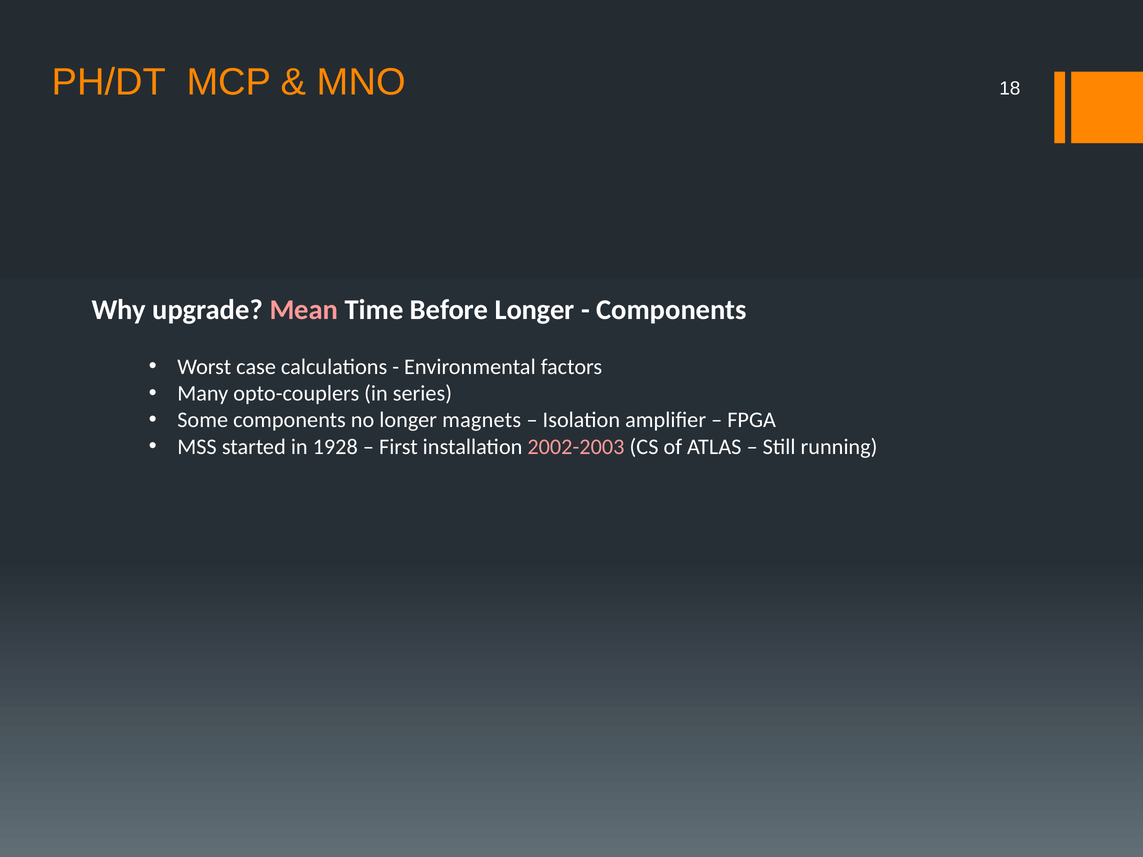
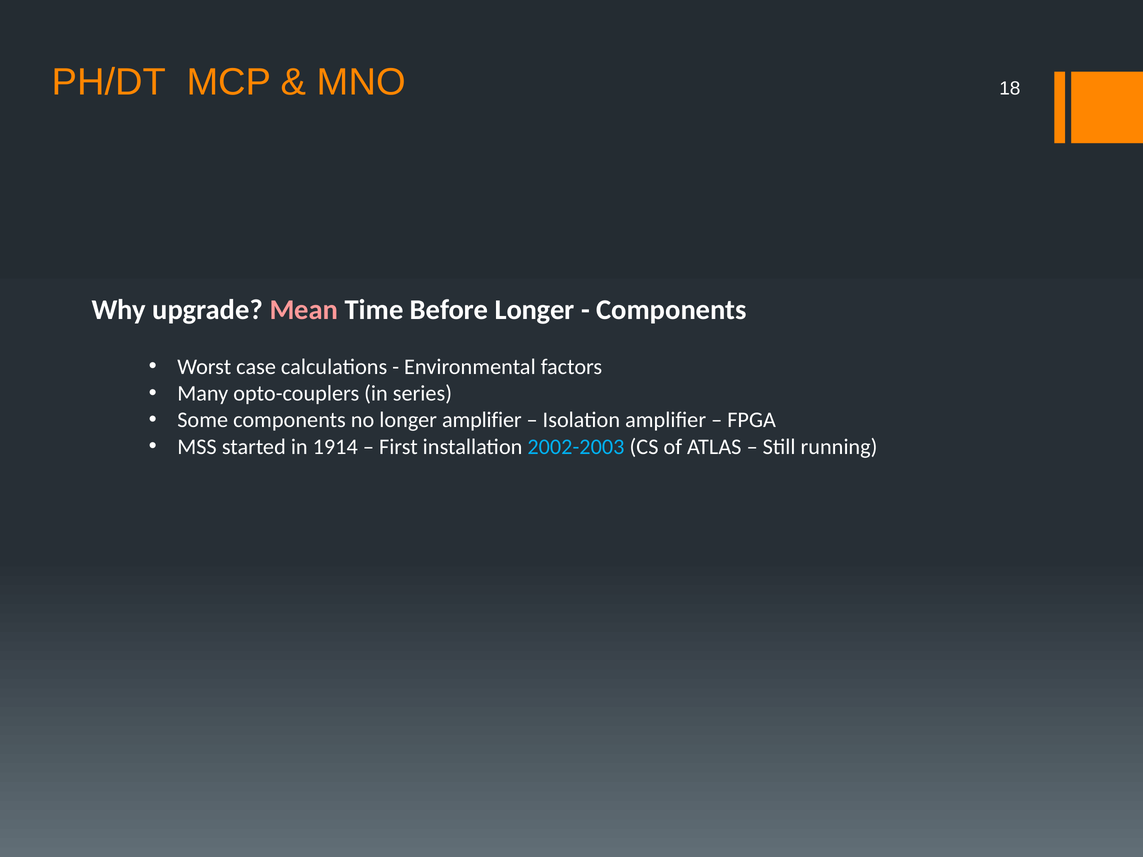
longer magnets: magnets -> amplifier
1928: 1928 -> 1914
2002-2003 colour: pink -> light blue
